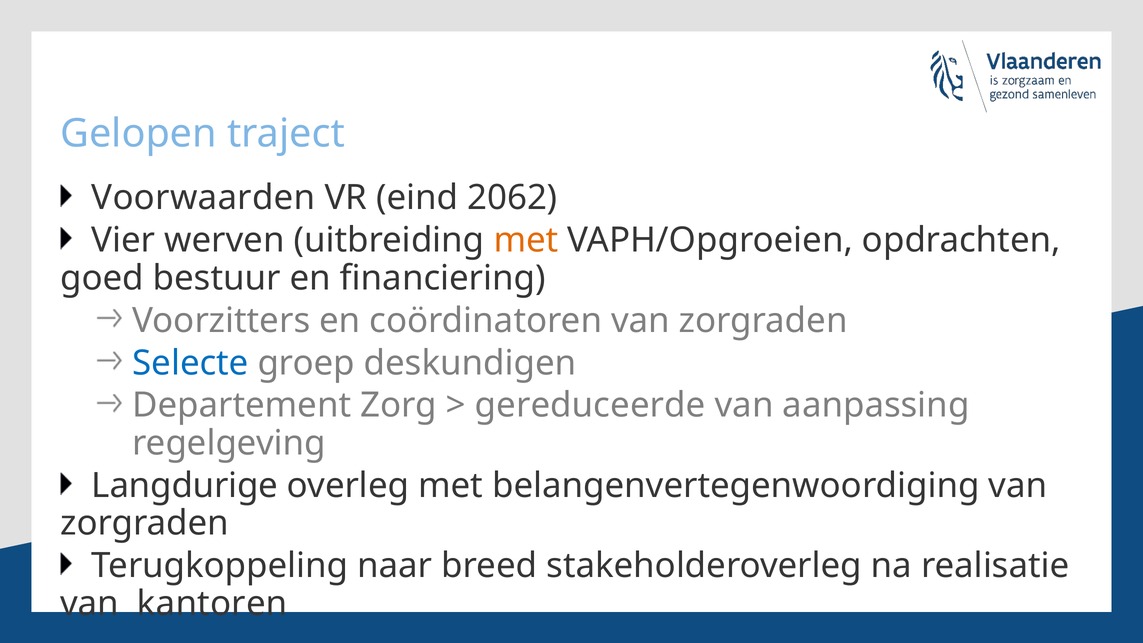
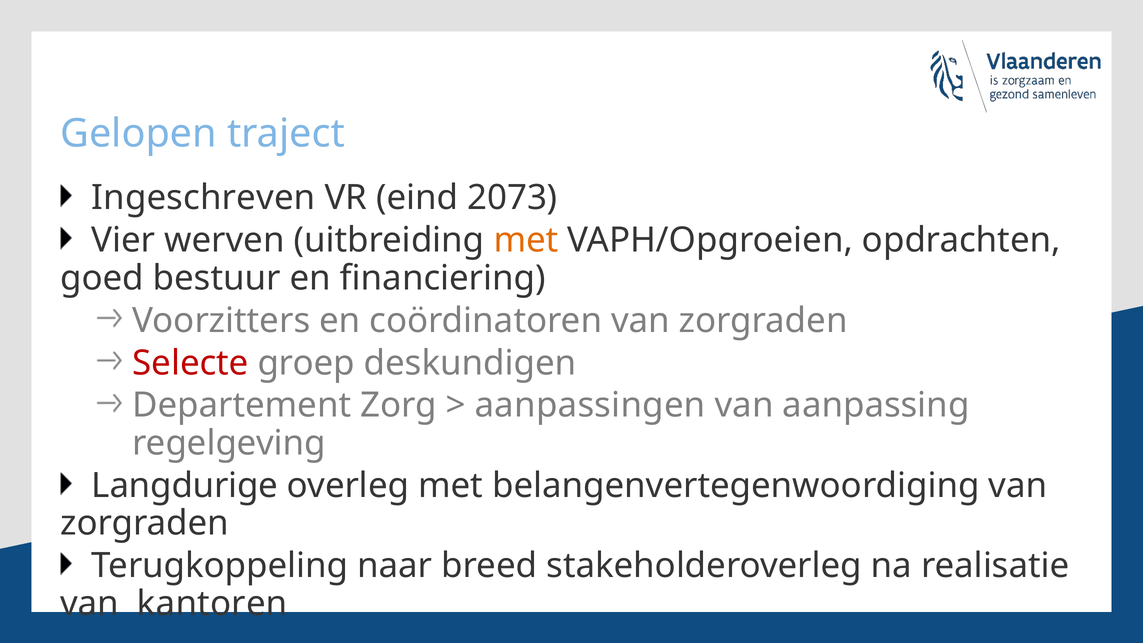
Voorwaarden: Voorwaarden -> Ingeschreven
2062: 2062 -> 2073
Selecte colour: blue -> red
gereduceerde: gereduceerde -> aanpassingen
